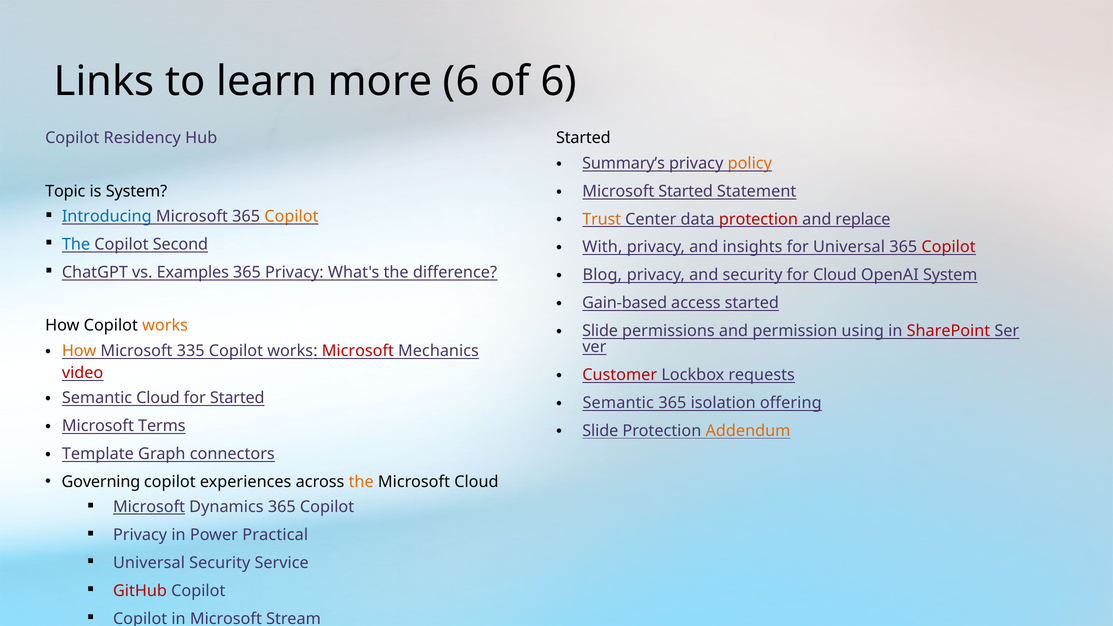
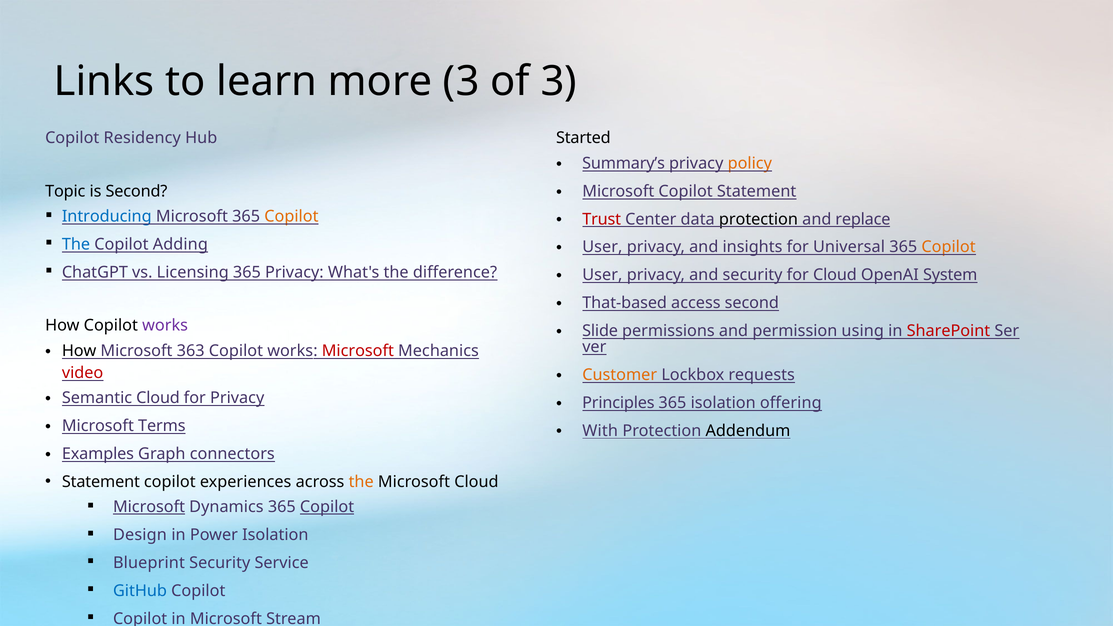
more 6: 6 -> 3
of 6: 6 -> 3
Microsoft Started: Started -> Copilot
is System: System -> Second
Trust colour: orange -> red
protection at (758, 219) colour: red -> black
Second: Second -> Adding
With at (602, 247): With -> User
Copilot at (949, 247) colour: red -> orange
Examples: Examples -> Licensing
Blog at (602, 275): Blog -> User
Gain-based: Gain-based -> That-based
access started: started -> second
works at (165, 326) colour: orange -> purple
How at (79, 351) colour: orange -> black
335: 335 -> 363
Customer colour: red -> orange
for Started: Started -> Privacy
Semantic at (618, 403): Semantic -> Principles
Slide at (600, 431): Slide -> With
Addendum colour: orange -> black
Template: Template -> Examples
Governing at (101, 482): Governing -> Statement
Copilot at (327, 507) underline: none -> present
Privacy at (140, 535): Privacy -> Design
Power Practical: Practical -> Isolation
Universal at (149, 563): Universal -> Blueprint
GitHub colour: red -> blue
